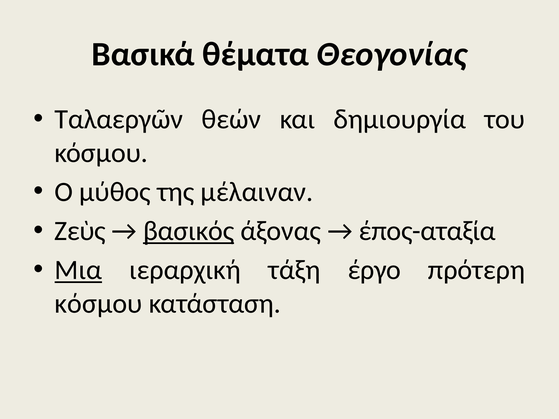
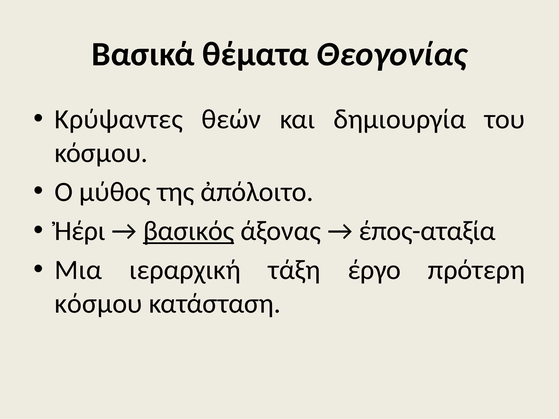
Ταλαεργῶν: Ταλαεργῶν -> Κρύψαντες
μέλαιναν: μέλαιναν -> ἀπόλοιτο
Ζεὺς: Ζεὺς -> Ἠέρι
Μια underline: present -> none
